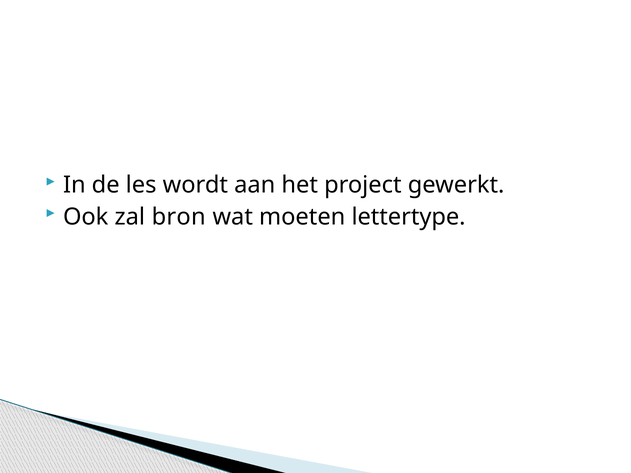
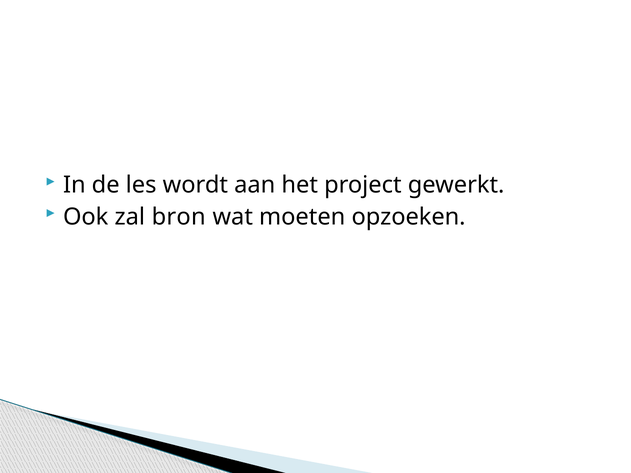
lettertype: lettertype -> opzoeken
